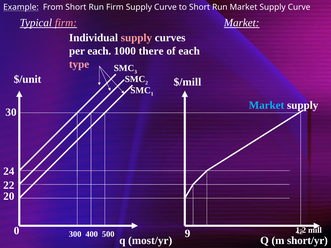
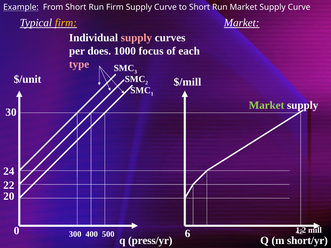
firm at (66, 23) colour: pink -> yellow
per each: each -> does
there: there -> focus
Market at (267, 105) colour: light blue -> light green
9: 9 -> 6
most/yr: most/yr -> press/yr
